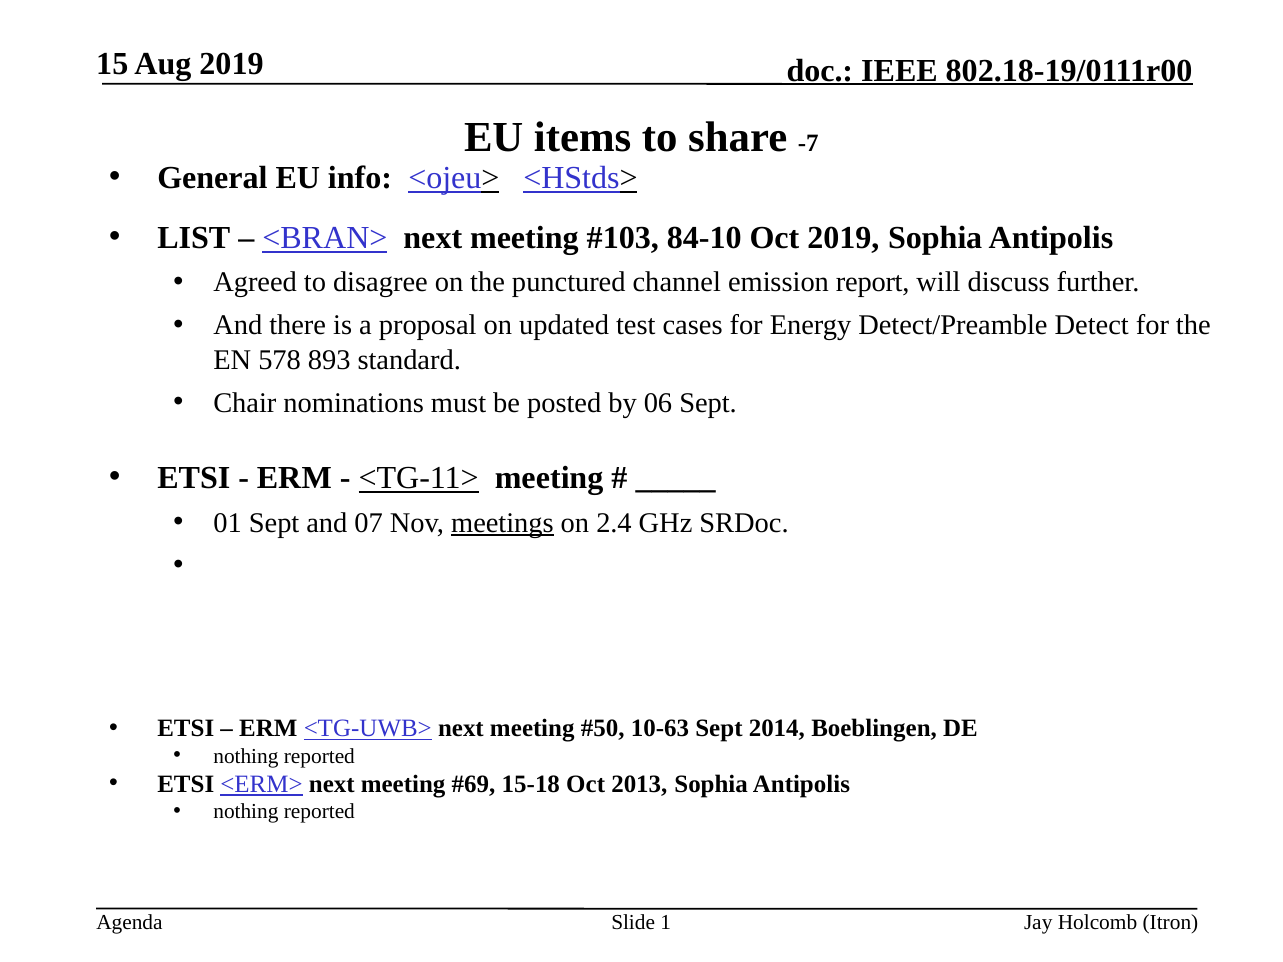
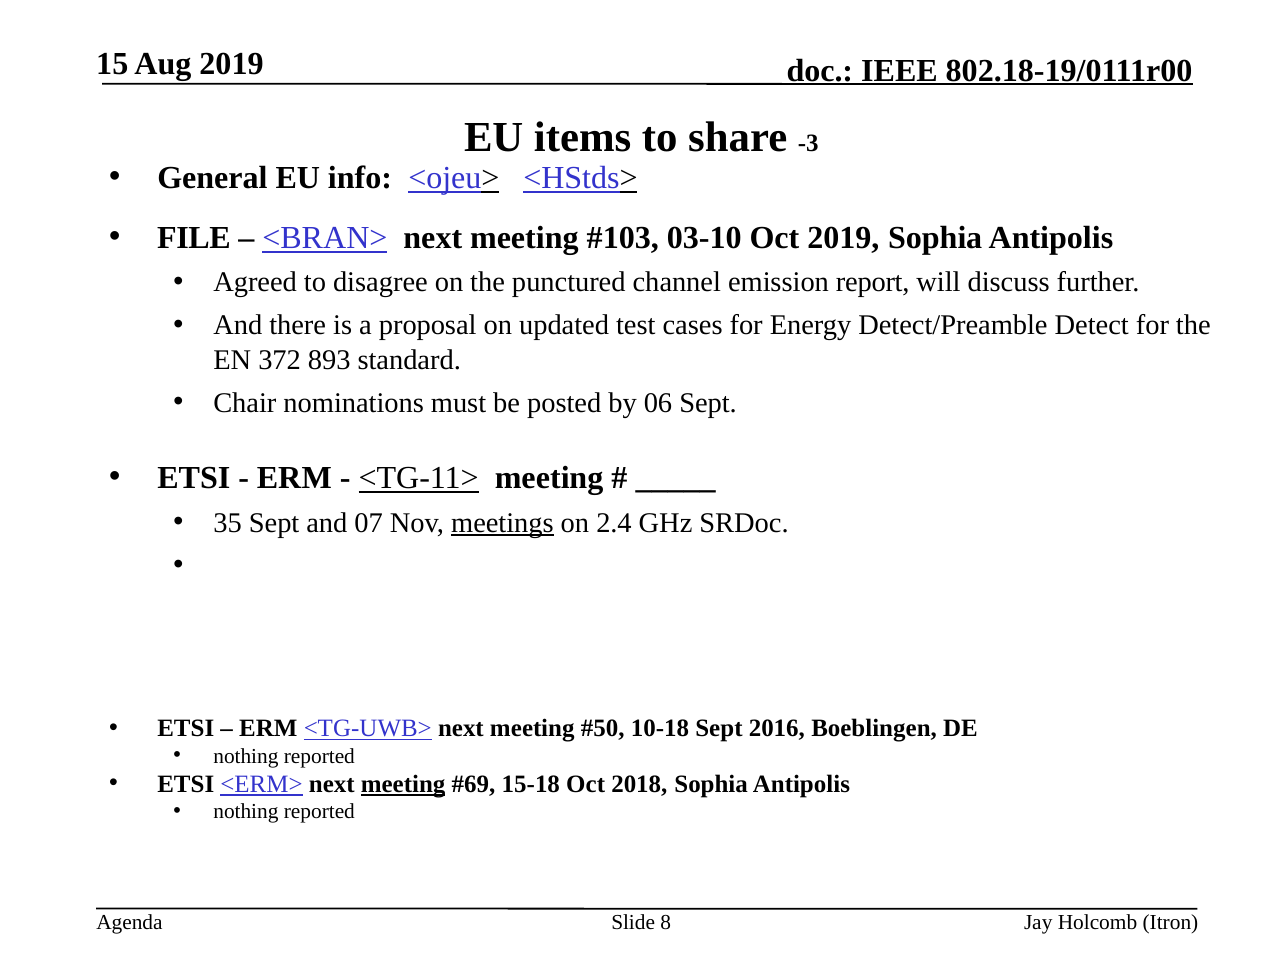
-7: -7 -> -3
LIST: LIST -> FILE
84-10: 84-10 -> 03-10
578: 578 -> 372
01: 01 -> 35
10-63: 10-63 -> 10-18
2014: 2014 -> 2016
meeting at (403, 784) underline: none -> present
2013: 2013 -> 2018
1: 1 -> 8
